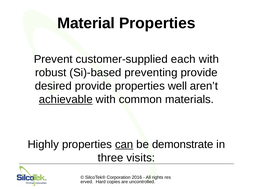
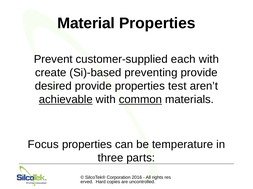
robust: robust -> create
well: well -> test
common underline: none -> present
Highly: Highly -> Focus
can underline: present -> none
demonstrate: demonstrate -> temperature
visits: visits -> parts
